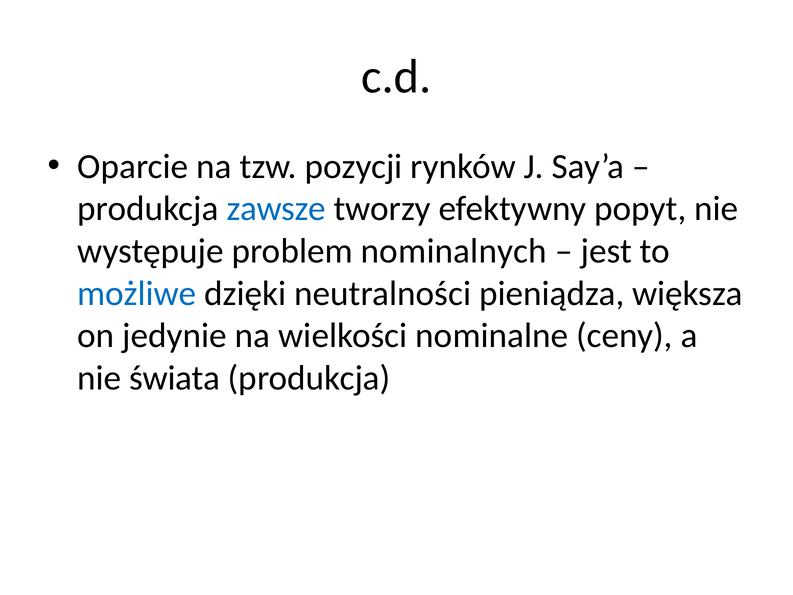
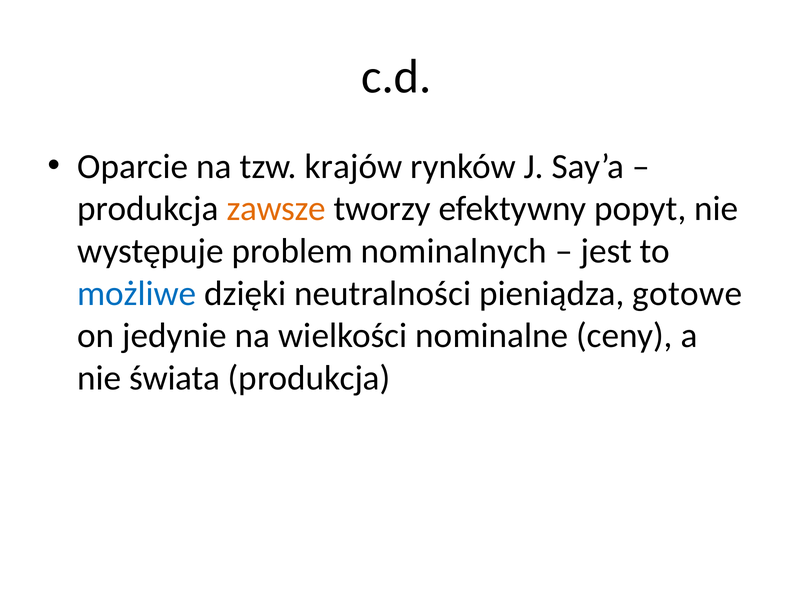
pozycji: pozycji -> krajów
zawsze colour: blue -> orange
większa: większa -> gotowe
